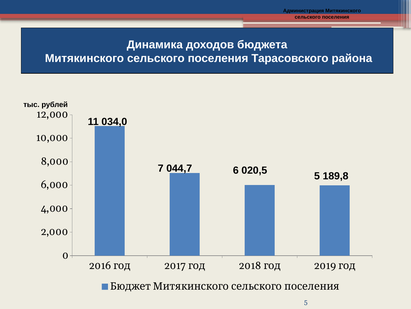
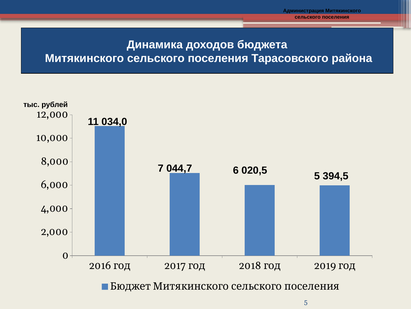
189,8: 189,8 -> 394,5
